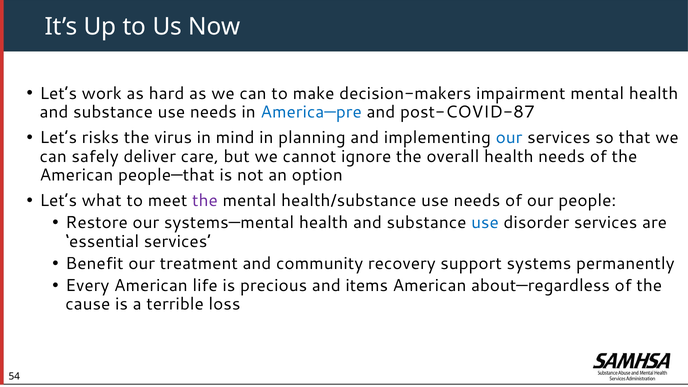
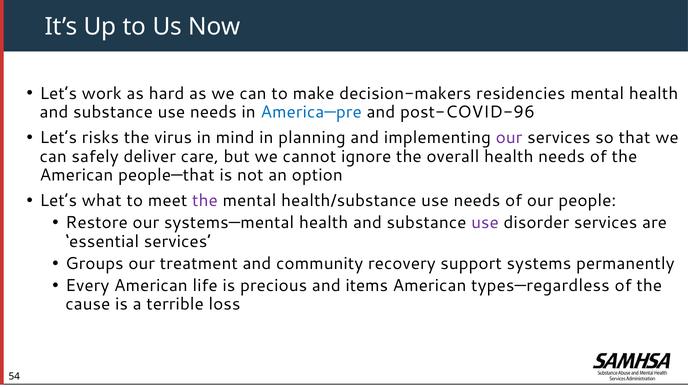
impairment: impairment -> residencies
post-COVID-87: post-COVID-87 -> post-COVID-96
our at (509, 138) colour: blue -> purple
use at (485, 223) colour: blue -> purple
Benefit: Benefit -> Groups
about—regardless: about—regardless -> types—regardless
